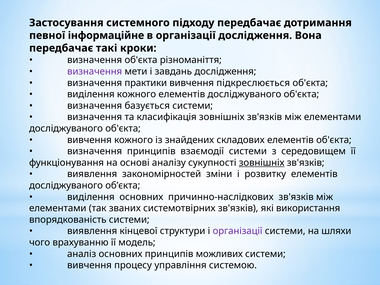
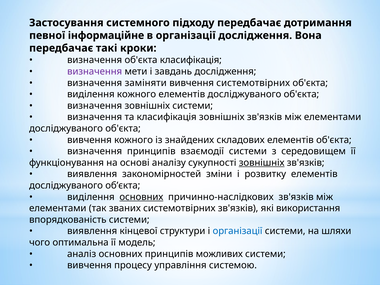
об'єкта різноманіття: різноманіття -> класифікація
практики: практики -> заміняти
вивчення підкреслюється: підкреслюється -> системотвірних
визначення базується: базується -> зовнішніх
основних at (141, 197) underline: none -> present
організації at (238, 231) colour: purple -> blue
врахуванню: врахуванню -> оптимальна
